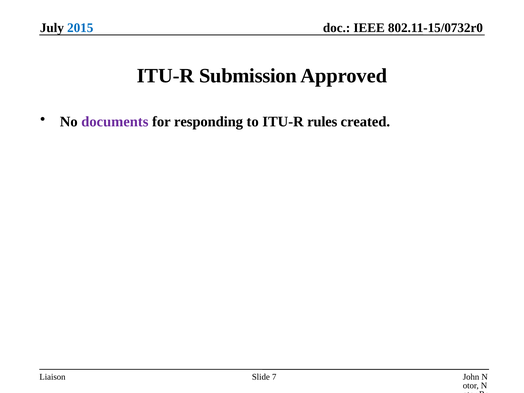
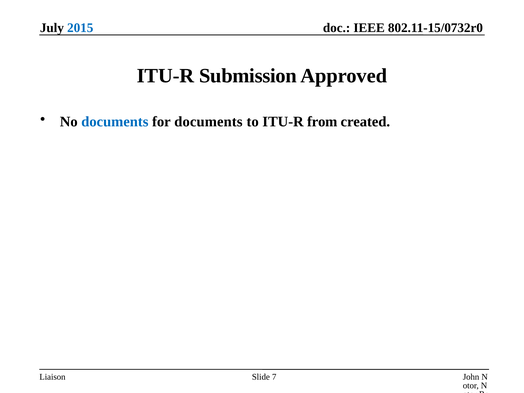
documents at (115, 122) colour: purple -> blue
for responding: responding -> documents
rules: rules -> from
